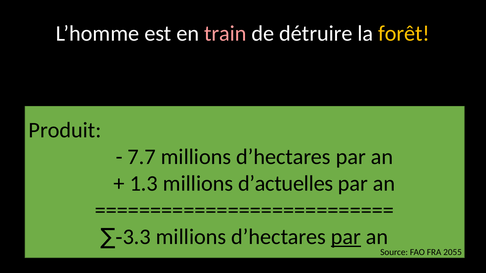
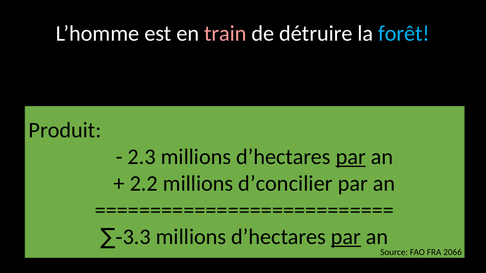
forêt colour: yellow -> light blue
7.7: 7.7 -> 2.3
par at (351, 157) underline: none -> present
1.3: 1.3 -> 2.2
d’actuelles: d’actuelles -> d’concilier
2055: 2055 -> 2066
